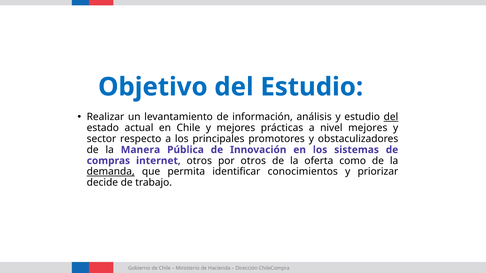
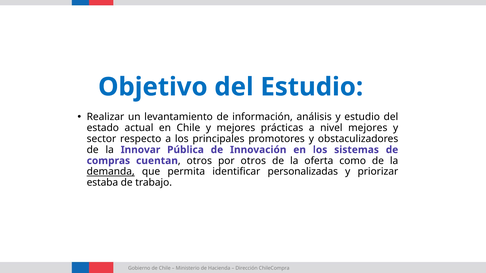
del at (391, 117) underline: present -> none
Manera: Manera -> Innovar
internet: internet -> cuentan
conocimientos: conocimientos -> personalizadas
decide: decide -> estaba
